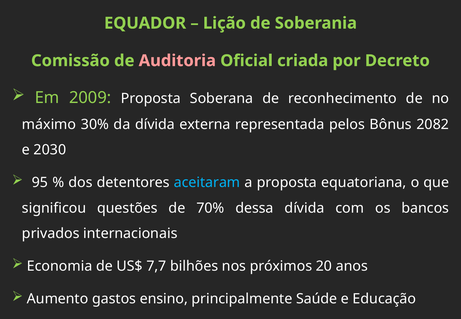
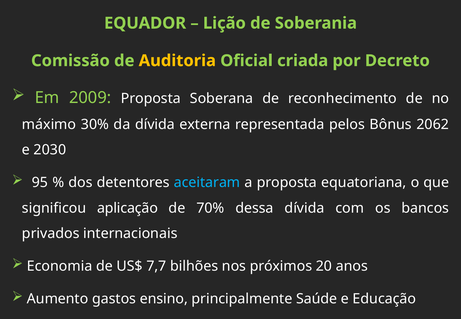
Auditoria colour: pink -> yellow
2082: 2082 -> 2062
questões: questões -> aplicação
